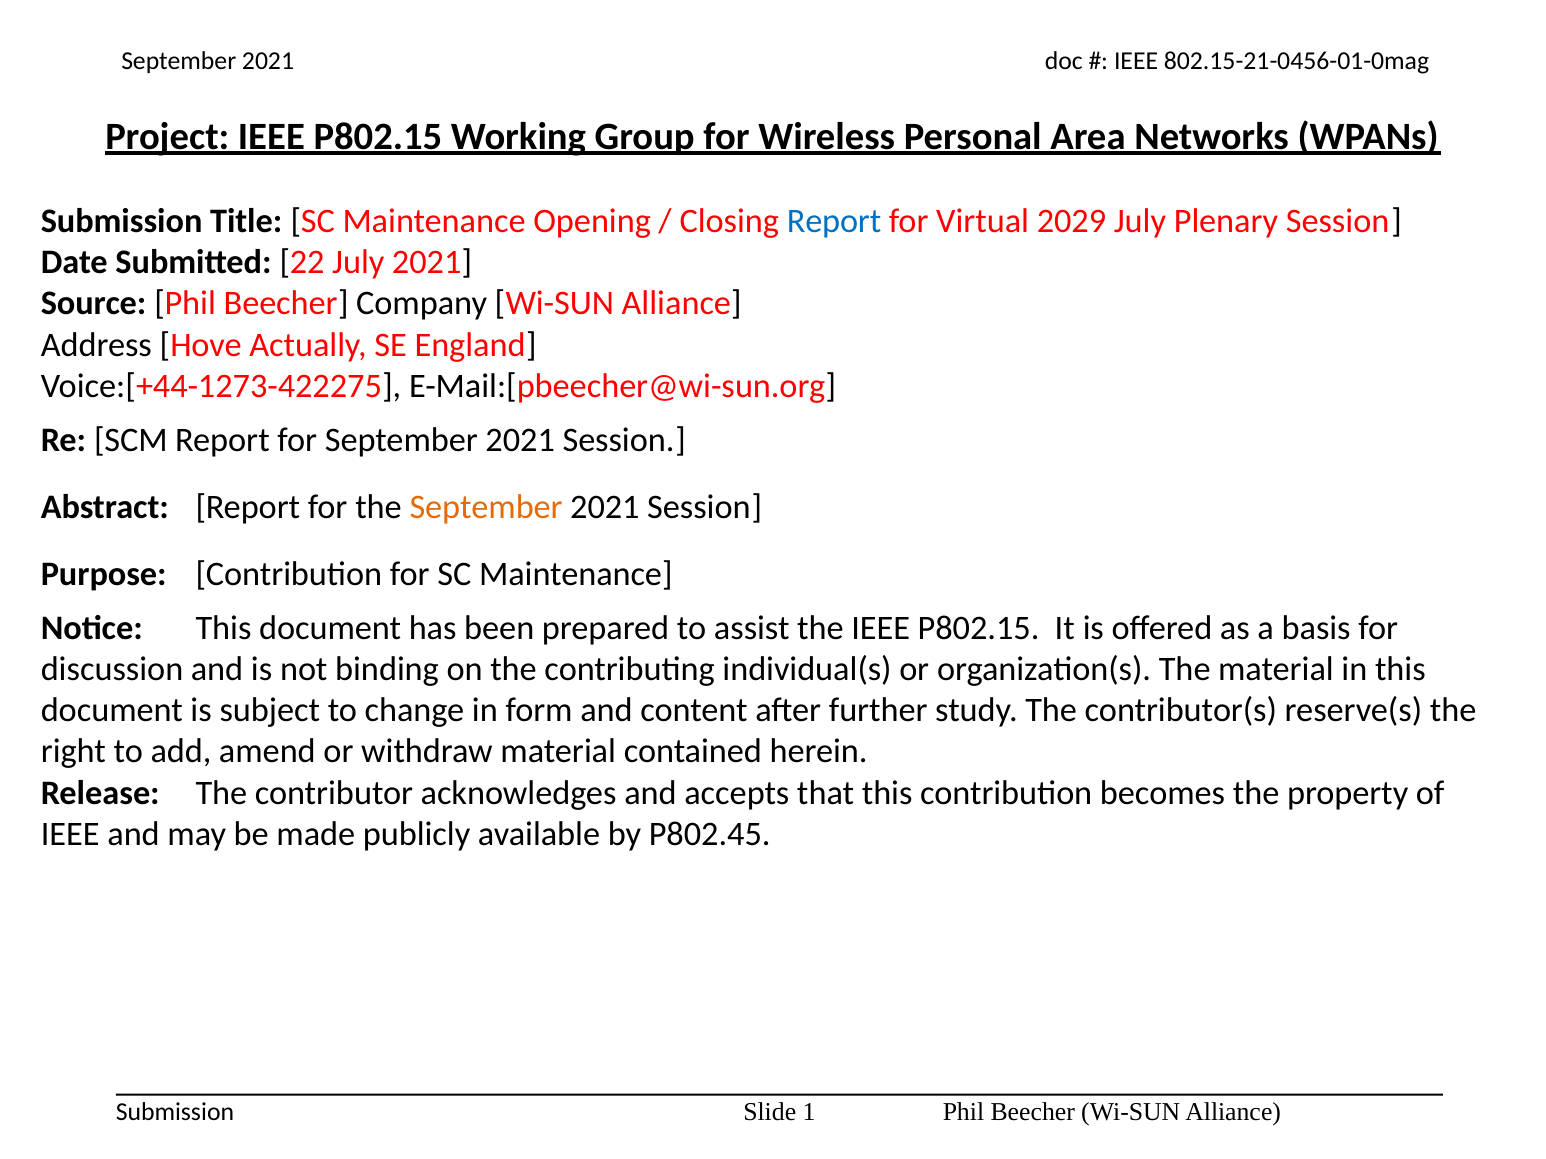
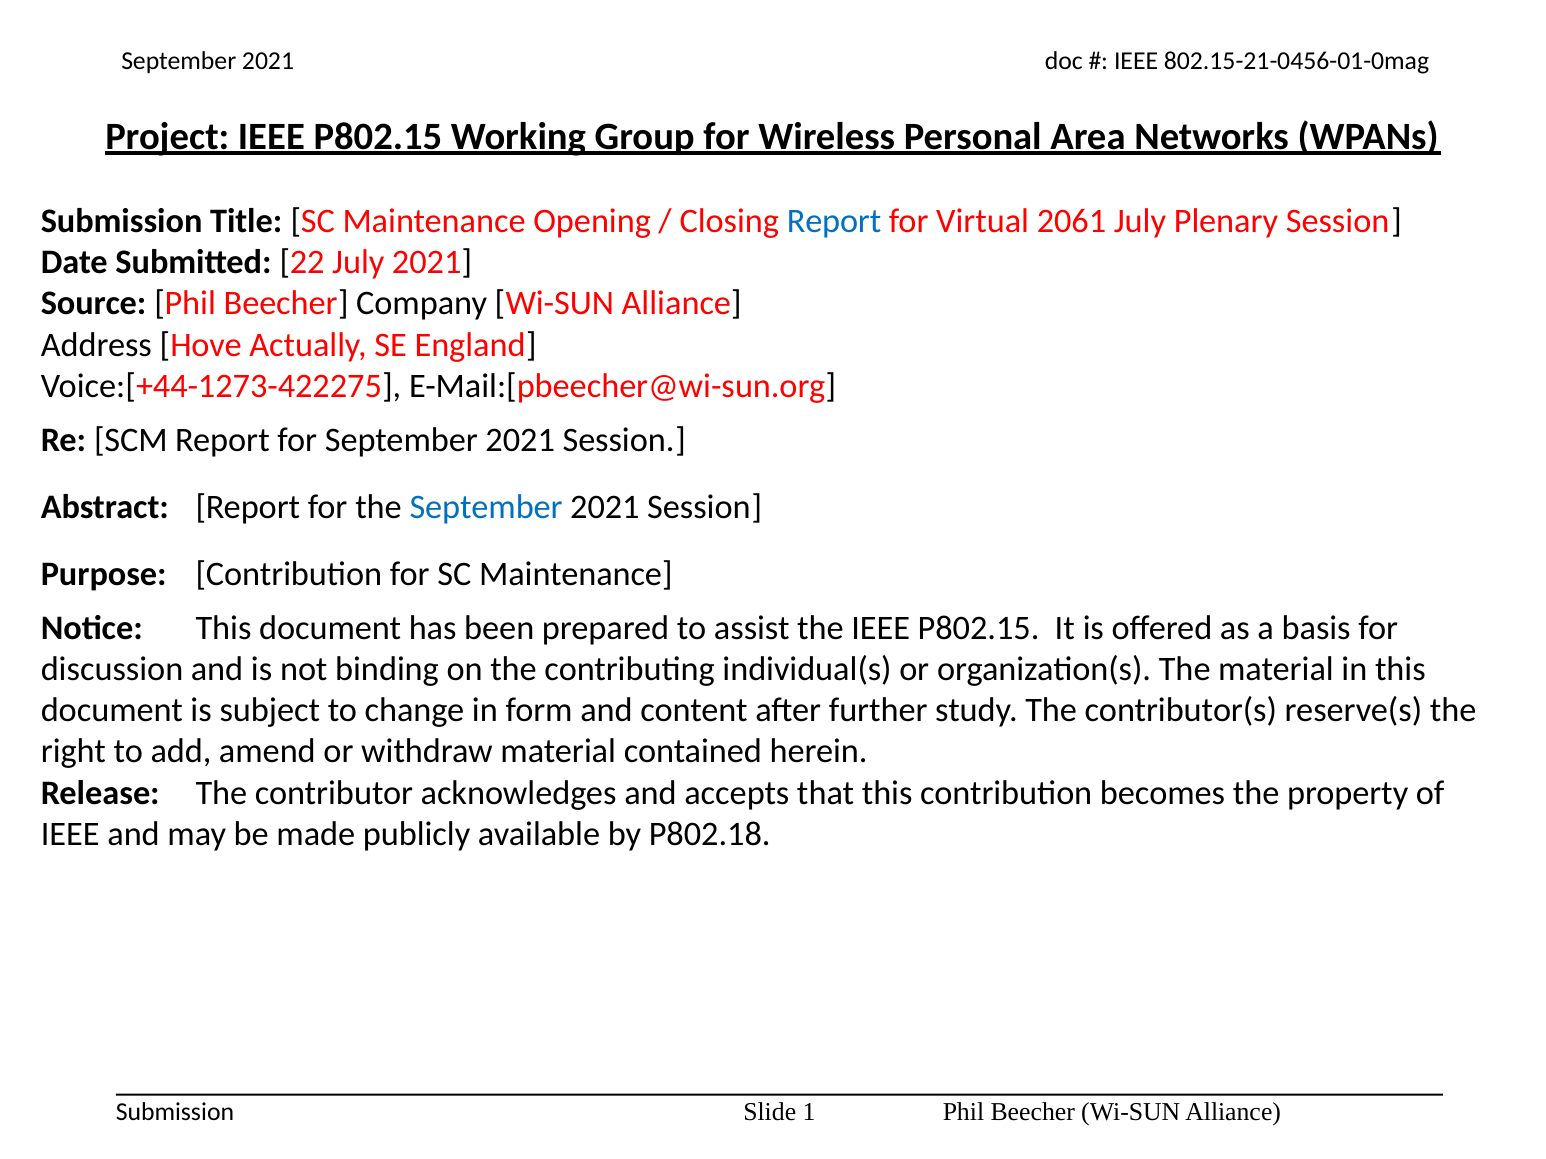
2029: 2029 -> 2061
September at (486, 507) colour: orange -> blue
P802.45: P802.45 -> P802.18
